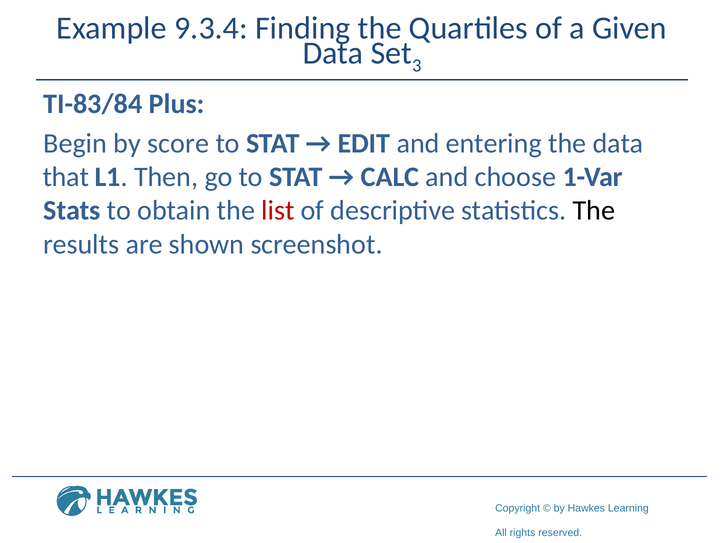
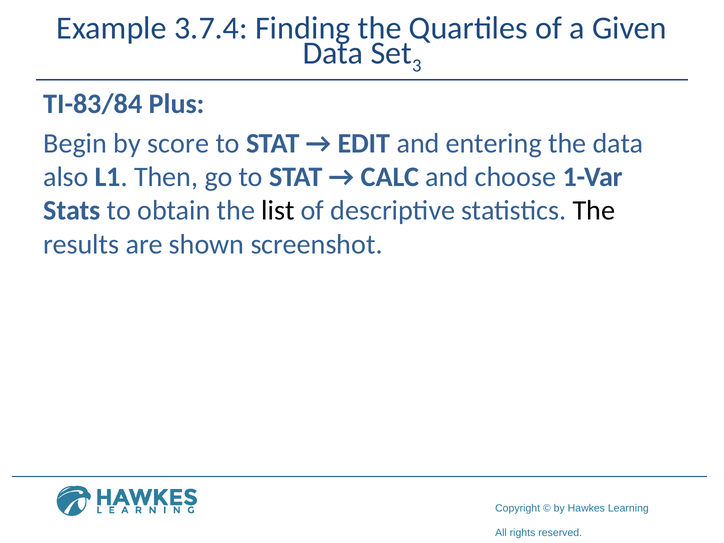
9.3.4: 9.3.4 -> 3.7.4
that: that -> also
list colour: red -> black
